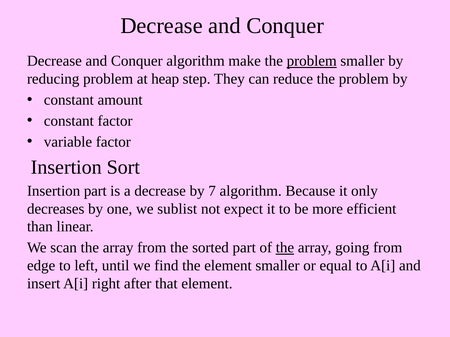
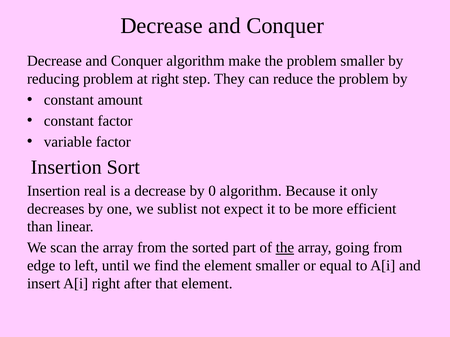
problem at (312, 61) underline: present -> none
at heap: heap -> right
Insertion part: part -> real
7: 7 -> 0
